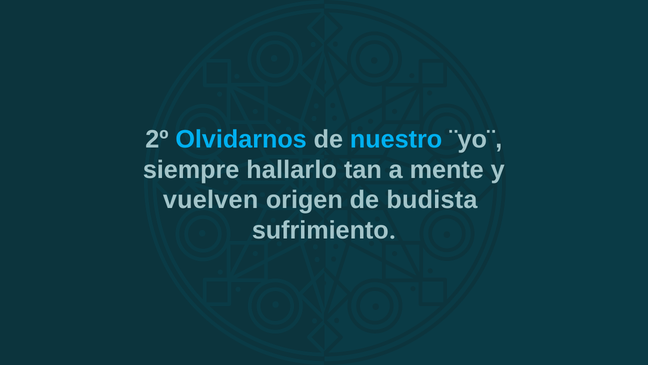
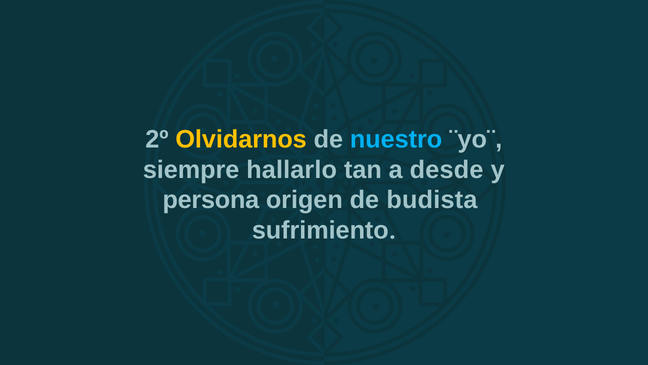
Olvidarnos colour: light blue -> yellow
mente: mente -> desde
vuelven: vuelven -> persona
